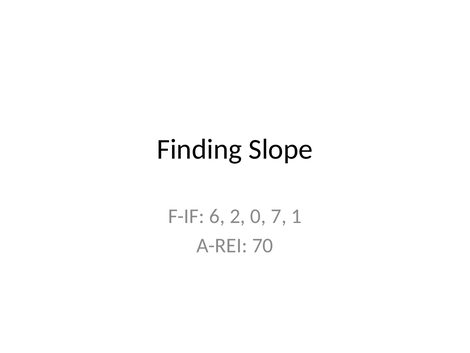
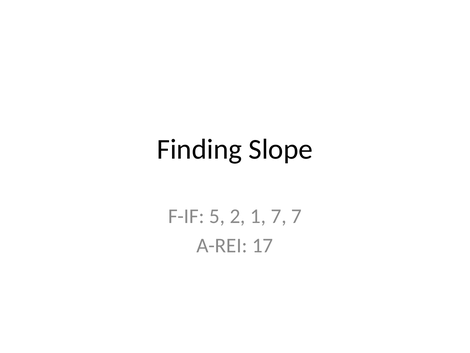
6: 6 -> 5
0: 0 -> 1
7 1: 1 -> 7
70: 70 -> 17
